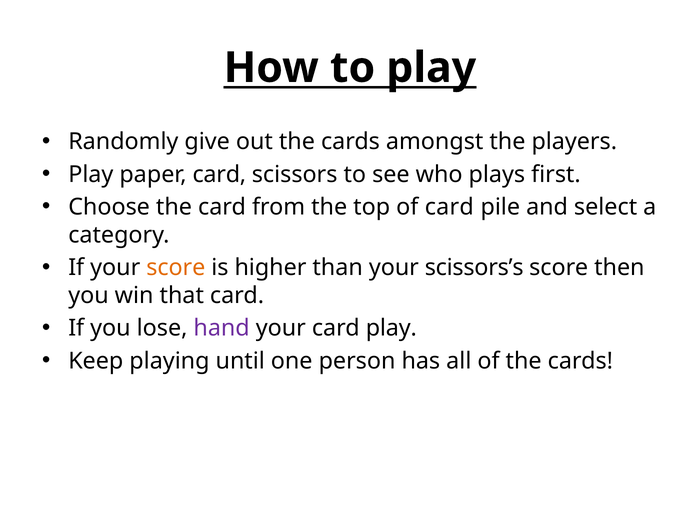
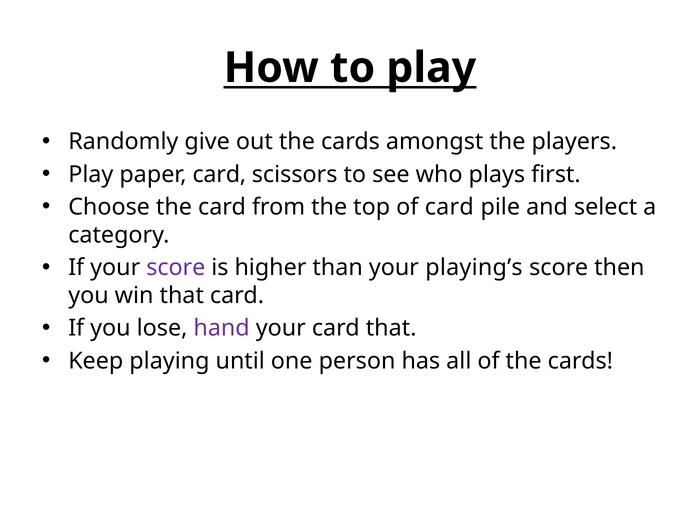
score at (176, 268) colour: orange -> purple
scissors’s: scissors’s -> playing’s
card play: play -> that
